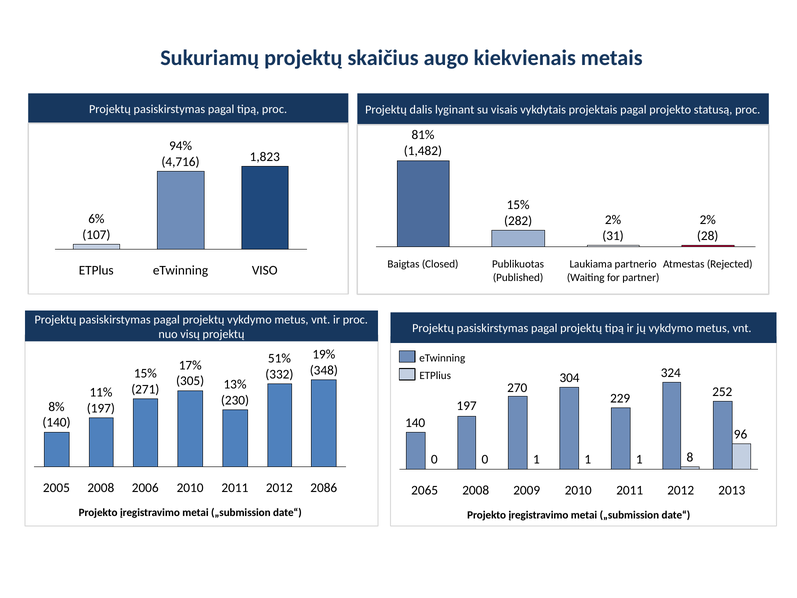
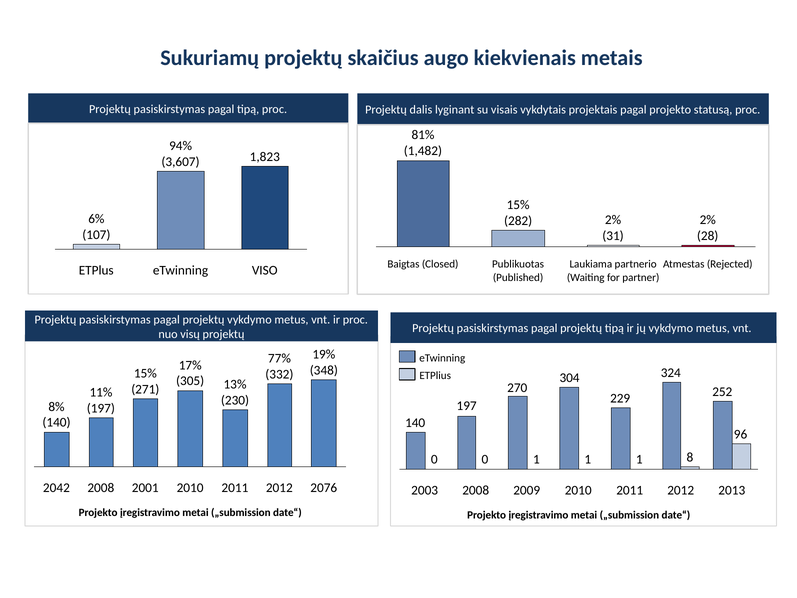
4,716: 4,716 -> 3,607
51%: 51% -> 77%
2005: 2005 -> 2042
2006: 2006 -> 2001
2086: 2086 -> 2076
2065: 2065 -> 2003
